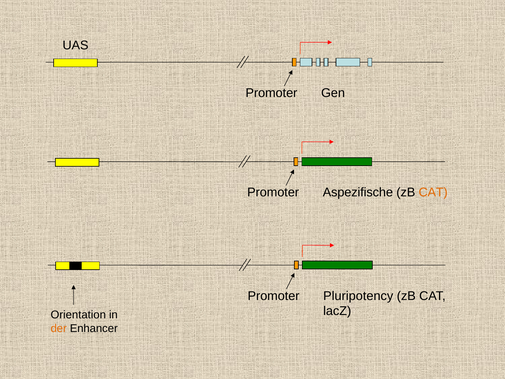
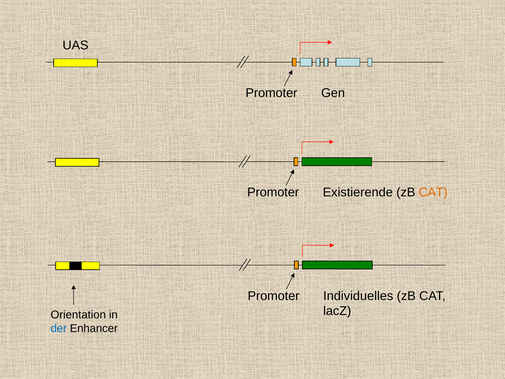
Aspezifische: Aspezifische -> Existierende
Pluripotency: Pluripotency -> Individuelles
der colour: orange -> blue
